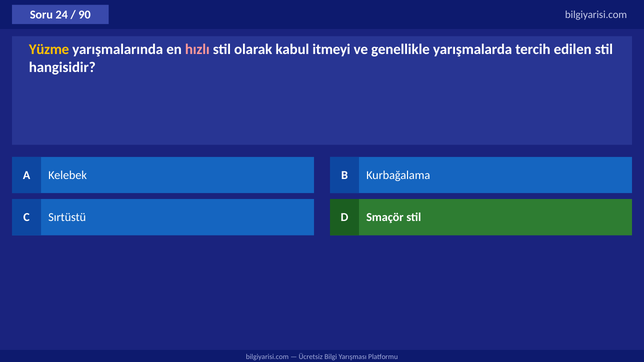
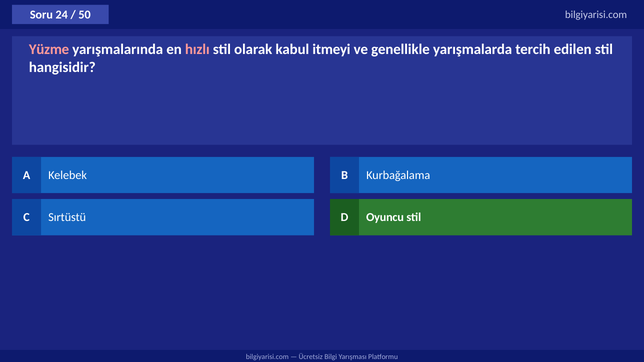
90: 90 -> 50
Yüzme colour: yellow -> pink
Smaçör: Smaçör -> Oyuncu
